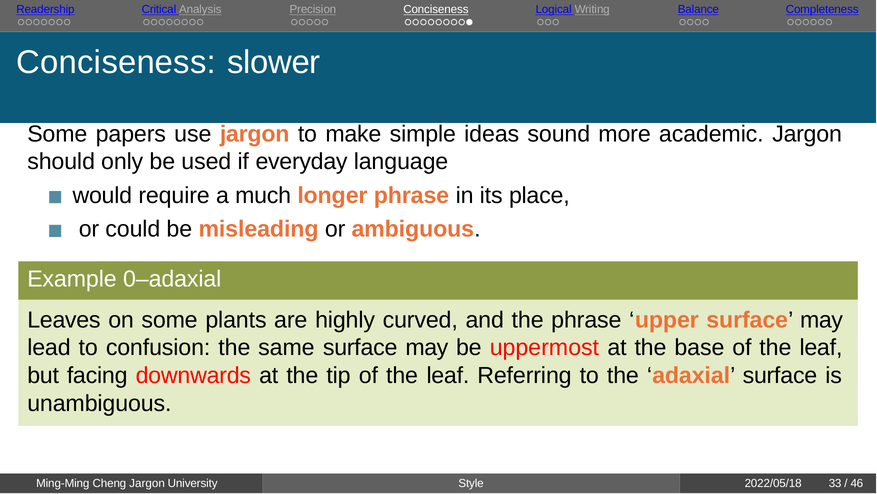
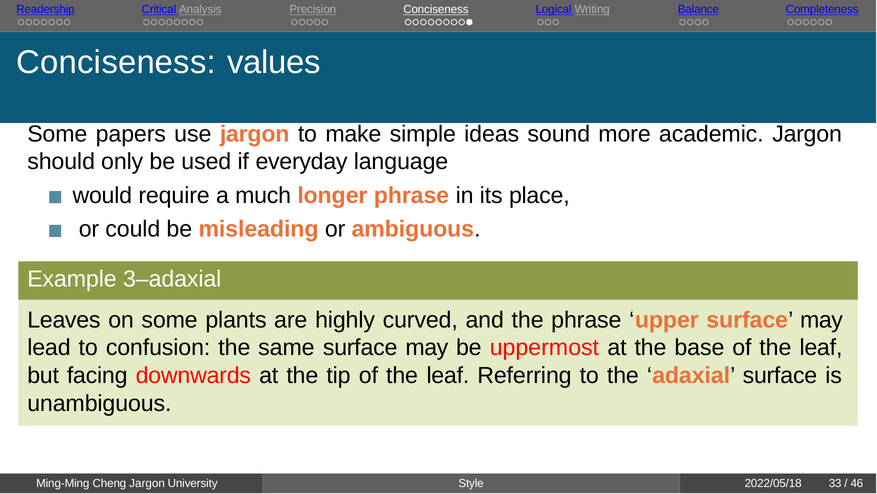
slower: slower -> values
0–adaxial: 0–adaxial -> 3–adaxial
